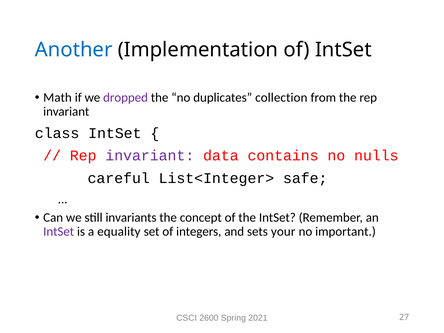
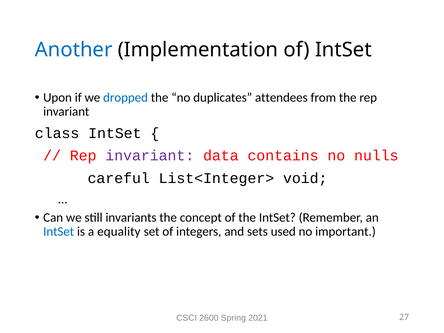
Math: Math -> Upon
dropped colour: purple -> blue
collection: collection -> attendees
safe: safe -> void
IntSet at (59, 232) colour: purple -> blue
your: your -> used
